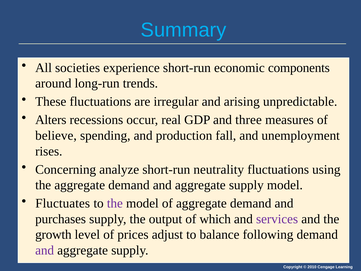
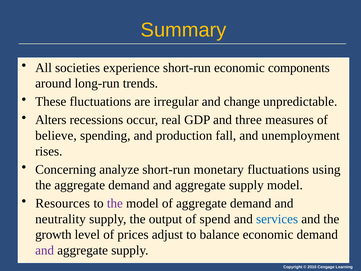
Summary colour: light blue -> yellow
arising: arising -> change
neutrality: neutrality -> monetary
Fluctuates: Fluctuates -> Resources
purchases: purchases -> neutrality
which: which -> spend
services colour: purple -> blue
balance following: following -> economic
